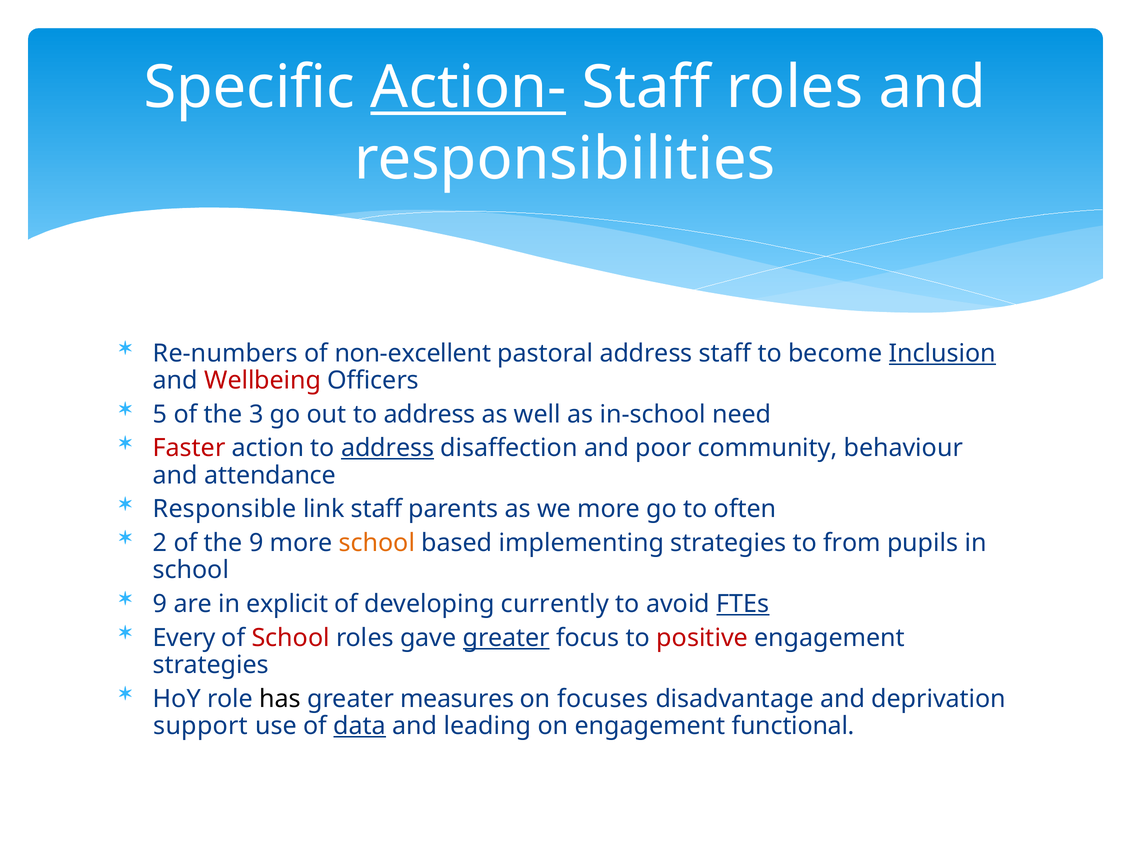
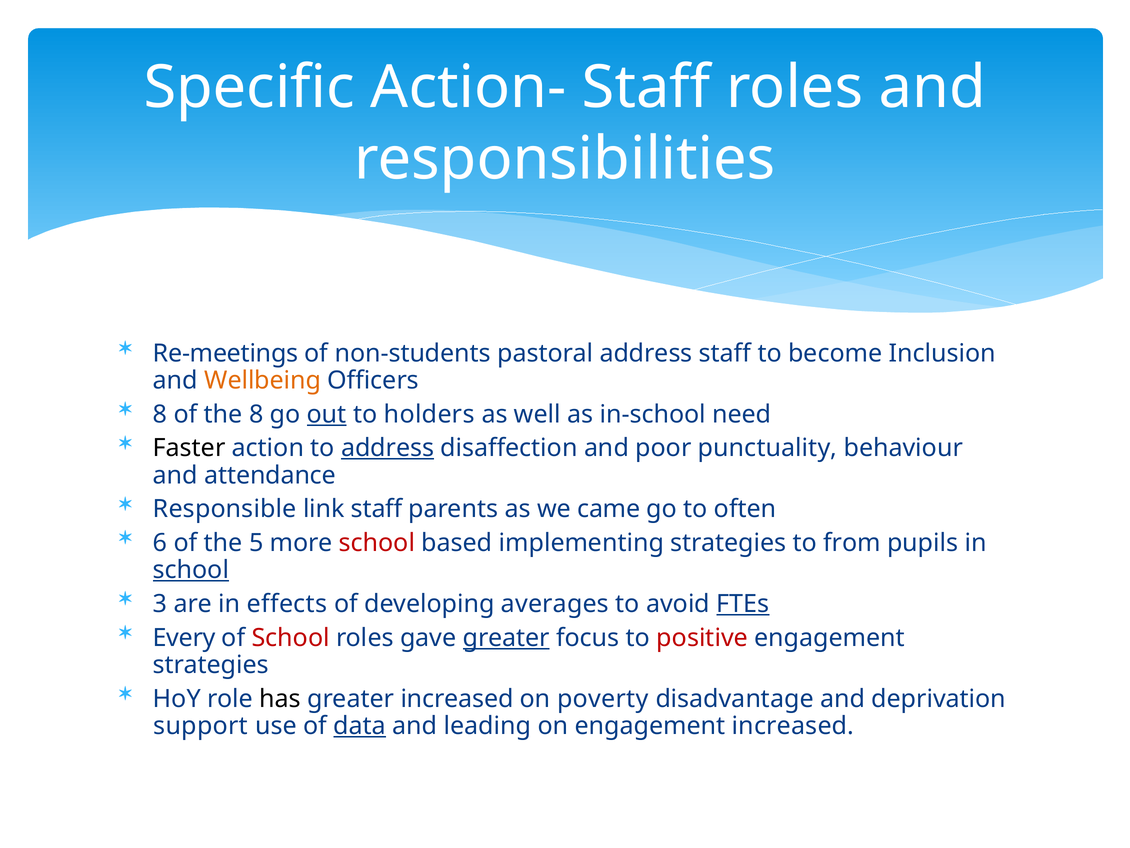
Action- underline: present -> none
Re-numbers: Re-numbers -> Re-meetings
non-excellent: non-excellent -> non-students
Inclusion underline: present -> none
Wellbeing colour: red -> orange
5 at (160, 414): 5 -> 8
the 3: 3 -> 8
out underline: none -> present
address at (430, 414): address -> holders
Faster colour: red -> black
community: community -> punctuality
we more: more -> came
2: 2 -> 6
the 9: 9 -> 5
school at (377, 543) colour: orange -> red
school at (191, 570) underline: none -> present
9 at (160, 604): 9 -> 3
explicit: explicit -> effects
currently: currently -> averages
greater measures: measures -> increased
focuses: focuses -> poverty
engagement functional: functional -> increased
